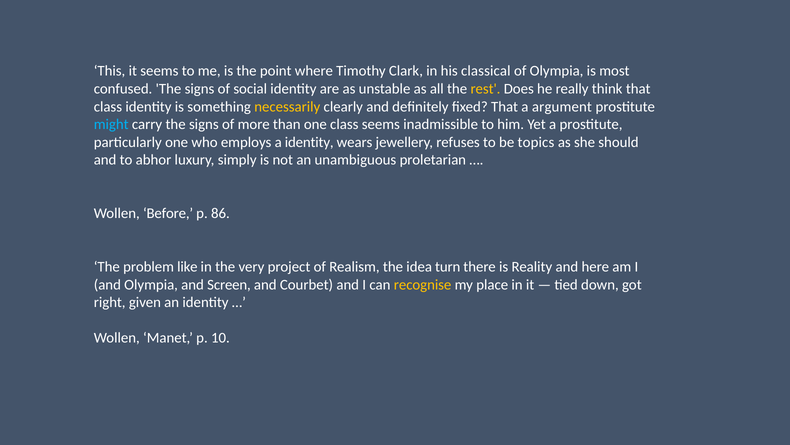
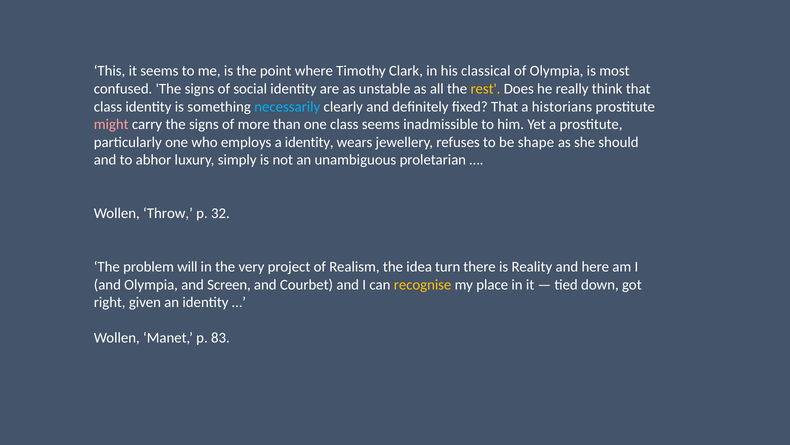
necessarily colour: yellow -> light blue
argument: argument -> historians
might colour: light blue -> pink
topics: topics -> shape
Before: Before -> Throw
86: 86 -> 32
like: like -> will
10: 10 -> 83
